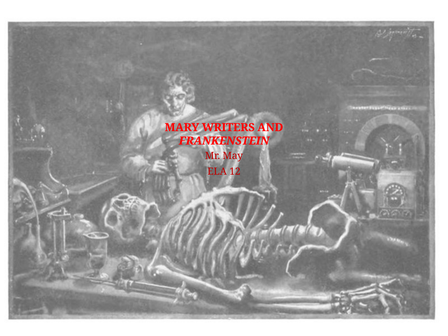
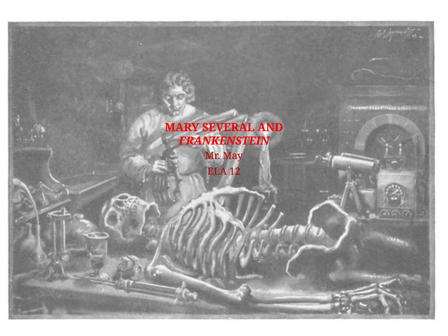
WRITERS: WRITERS -> SEVERAL
